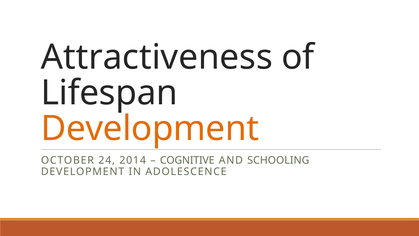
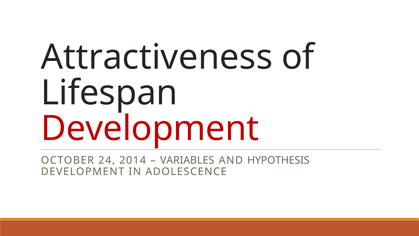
Development at (150, 128) colour: orange -> red
COGNITIVE: COGNITIVE -> VARIABLES
SCHOOLING: SCHOOLING -> HYPOTHESIS
